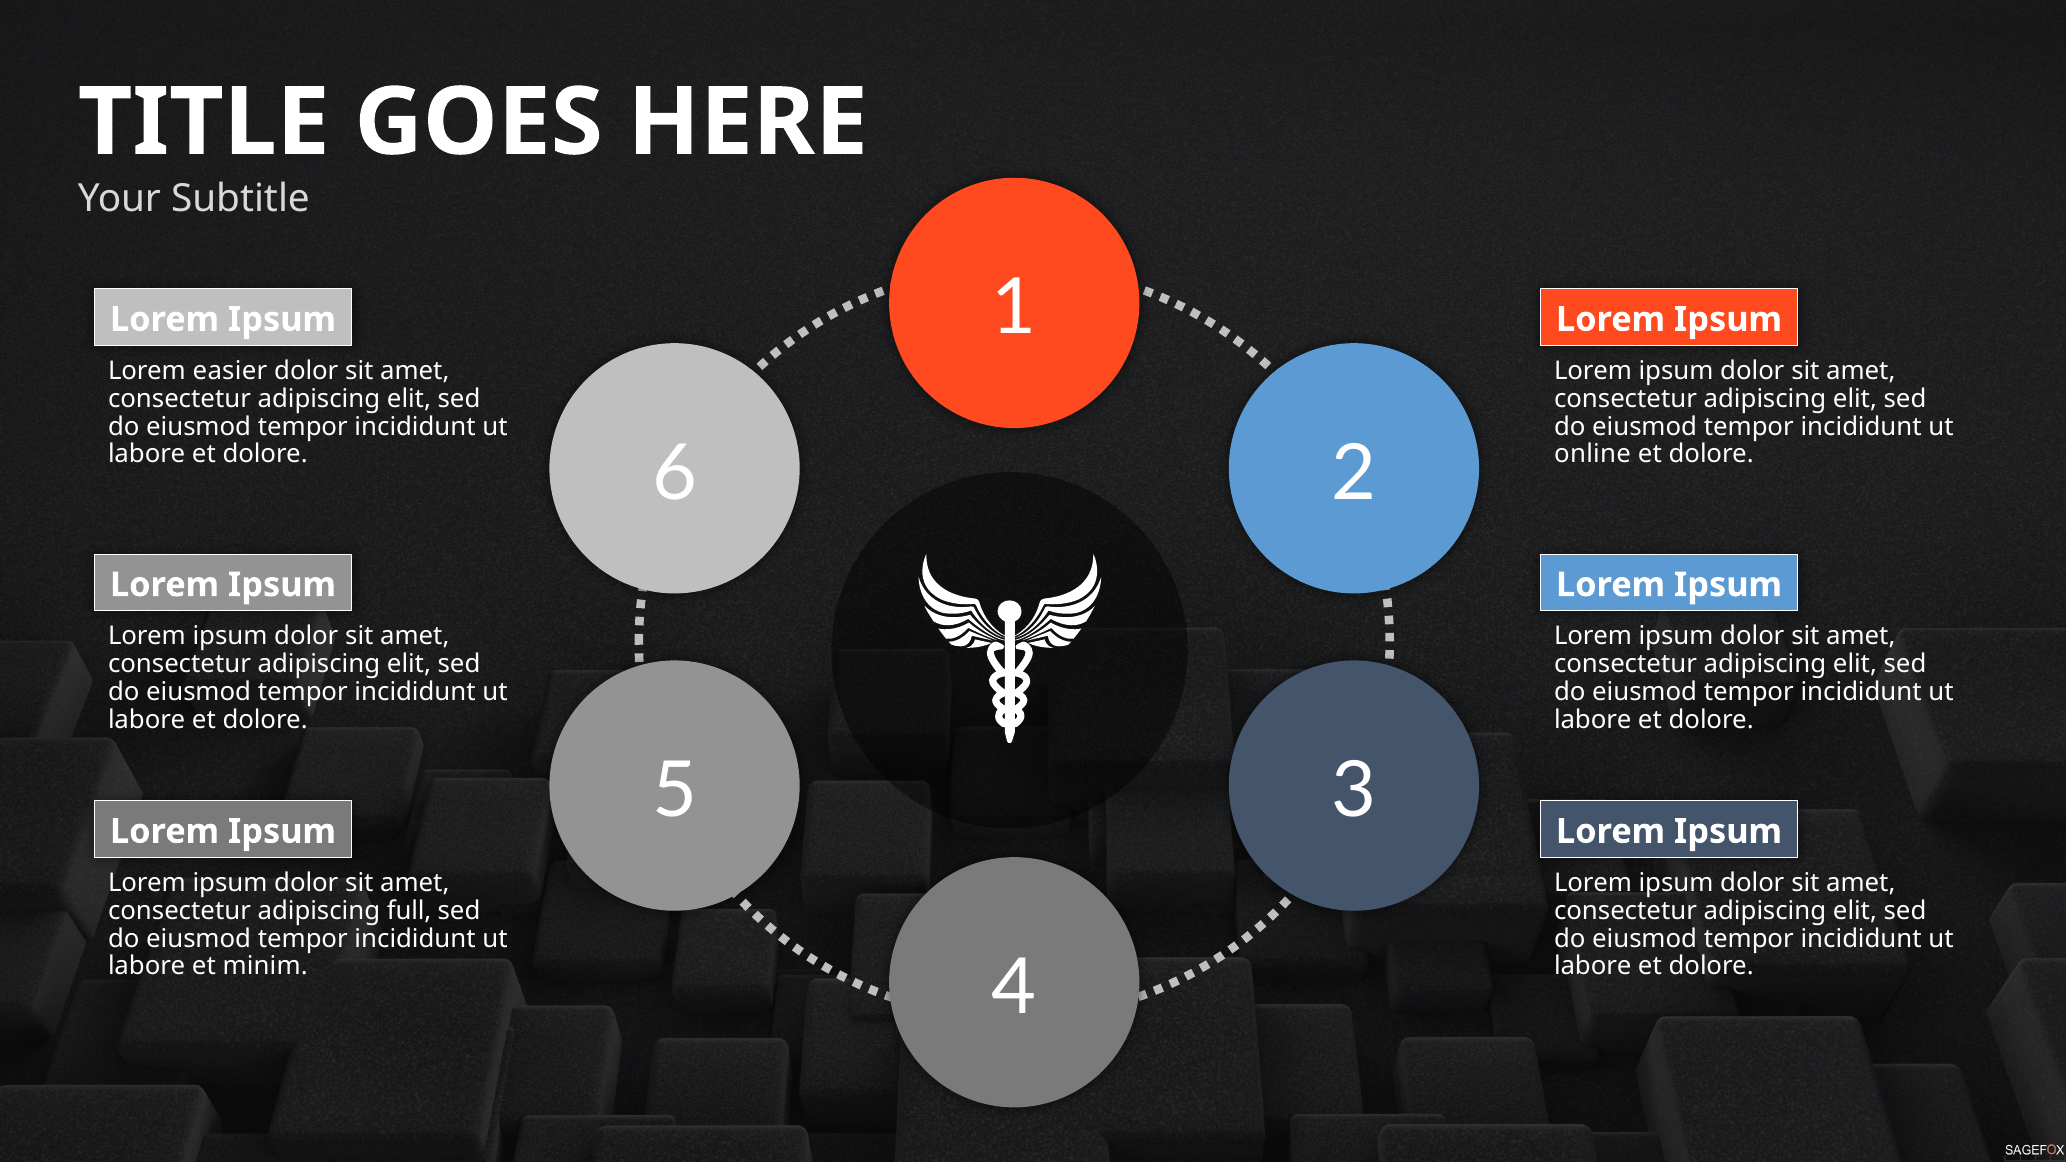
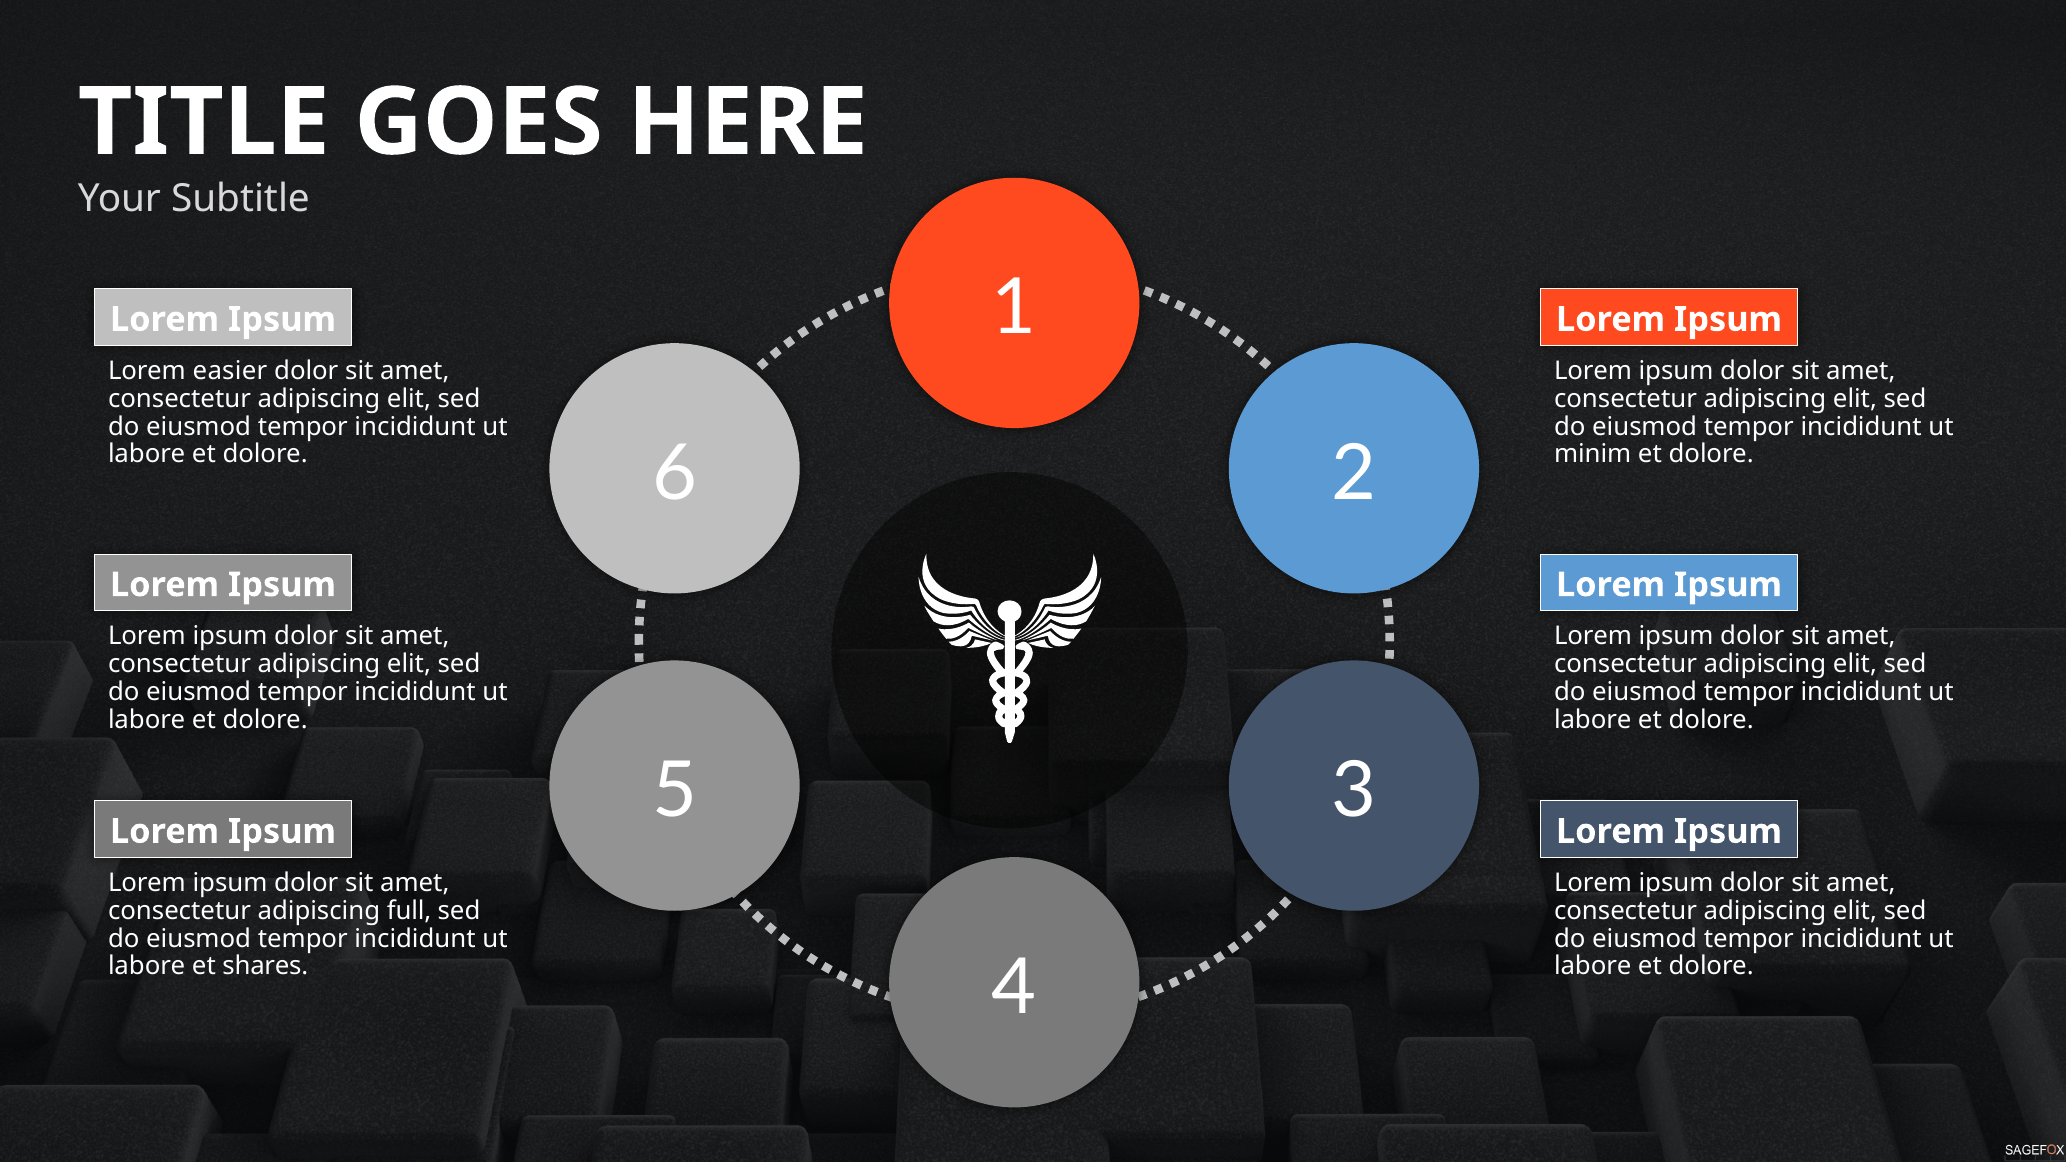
online: online -> minim
minim: minim -> shares
